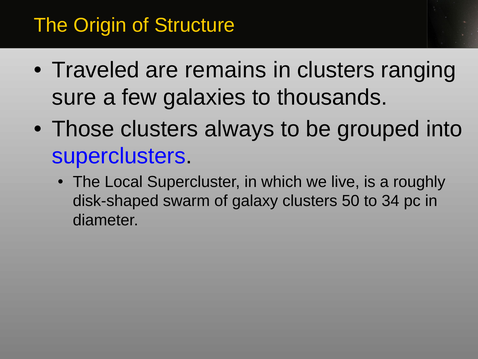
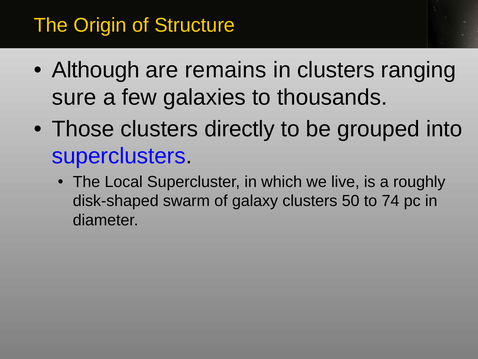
Traveled: Traveled -> Although
always: always -> directly
34: 34 -> 74
